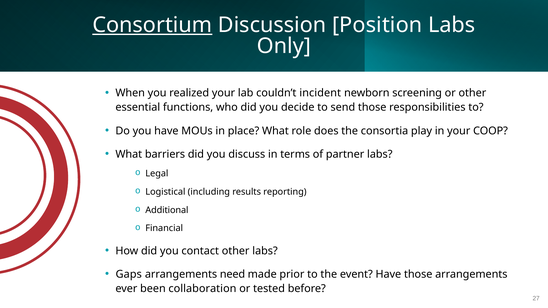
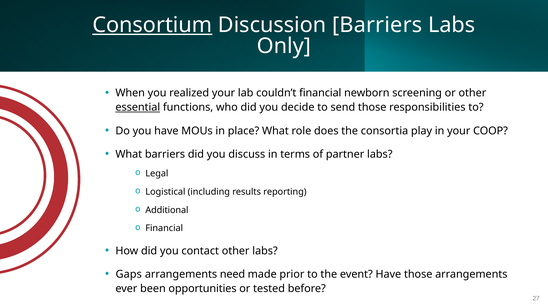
Discussion Position: Position -> Barriers
couldn’t incident: incident -> financial
essential underline: none -> present
collaboration: collaboration -> opportunities
